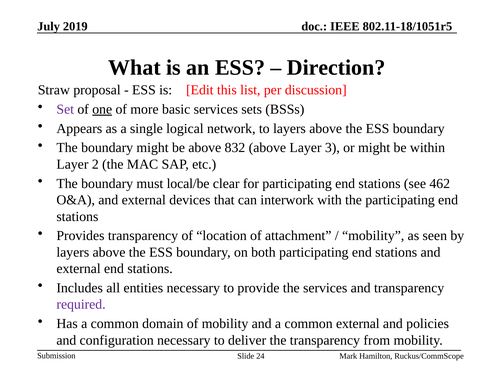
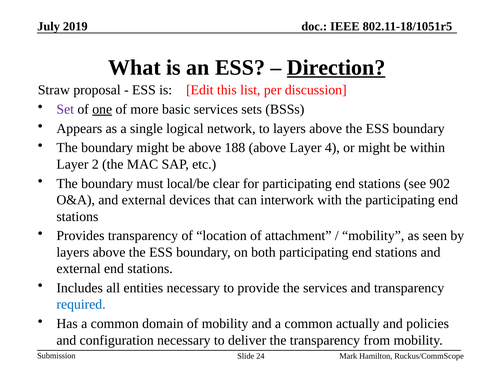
Direction underline: none -> present
832: 832 -> 188
3: 3 -> 4
462: 462 -> 902
required colour: purple -> blue
common external: external -> actually
